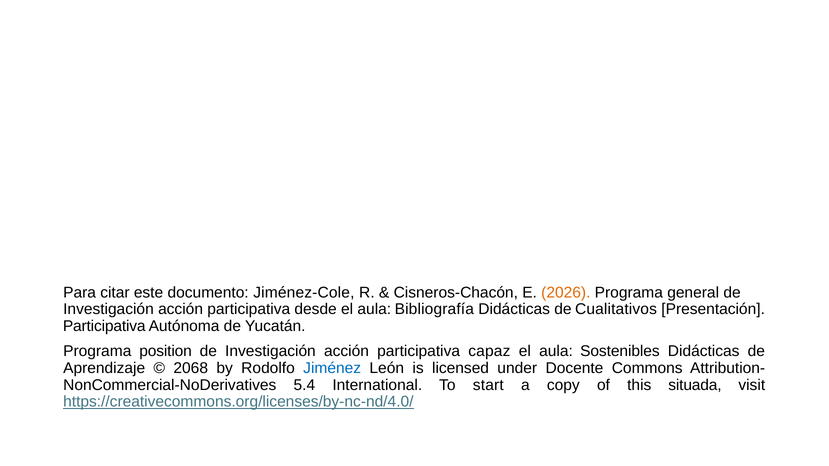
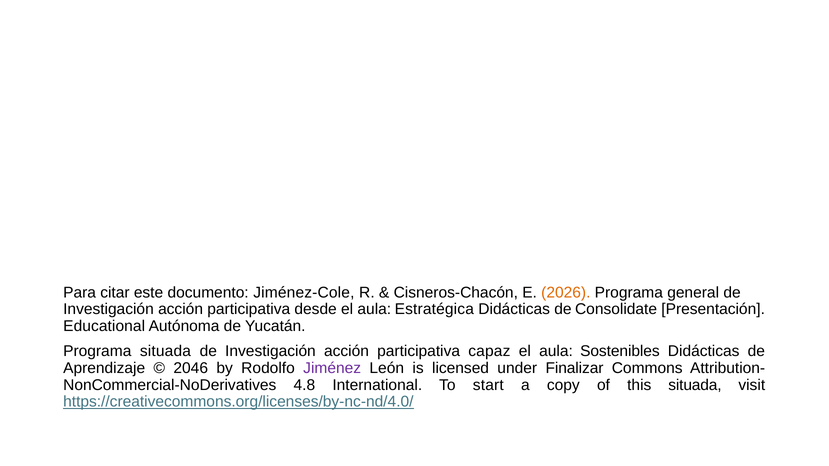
Bibliografía: Bibliografía -> Estratégica
Cualitativos: Cualitativos -> Consolidate
Participativa at (104, 326): Participativa -> Educational
Programa position: position -> situada
2068: 2068 -> 2046
Jiménez colour: blue -> purple
Docente: Docente -> Finalizar
5.4: 5.4 -> 4.8
